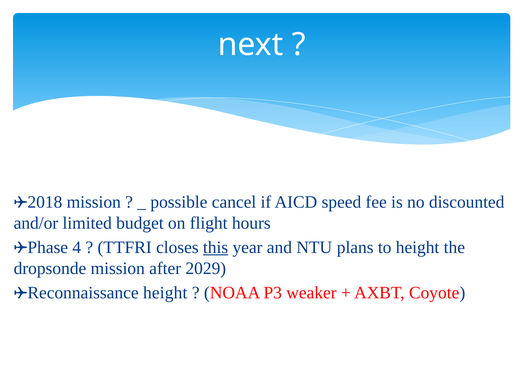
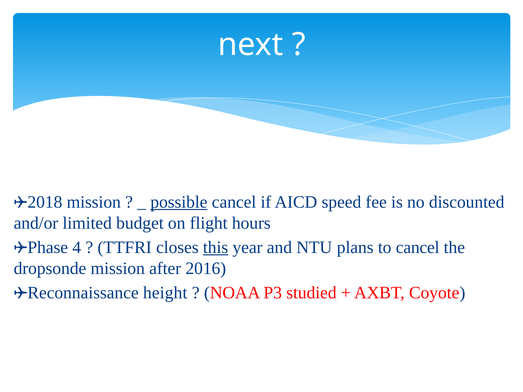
possible underline: none -> present
to height: height -> cancel
2029: 2029 -> 2016
weaker: weaker -> studied
